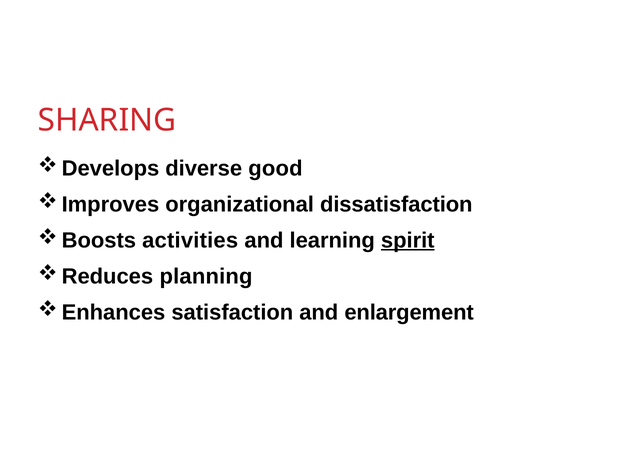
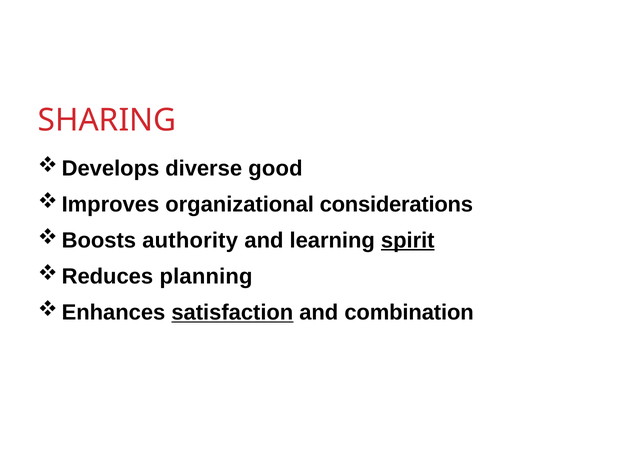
dissatisfaction: dissatisfaction -> considerations
activities: activities -> authority
satisfaction underline: none -> present
enlargement: enlargement -> combination
